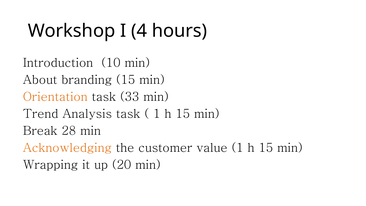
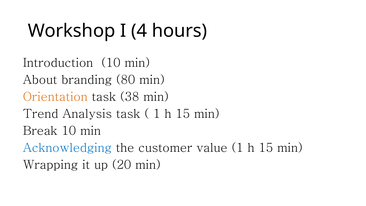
branding 15: 15 -> 80
33: 33 -> 38
Break 28: 28 -> 10
Acknowledging colour: orange -> blue
